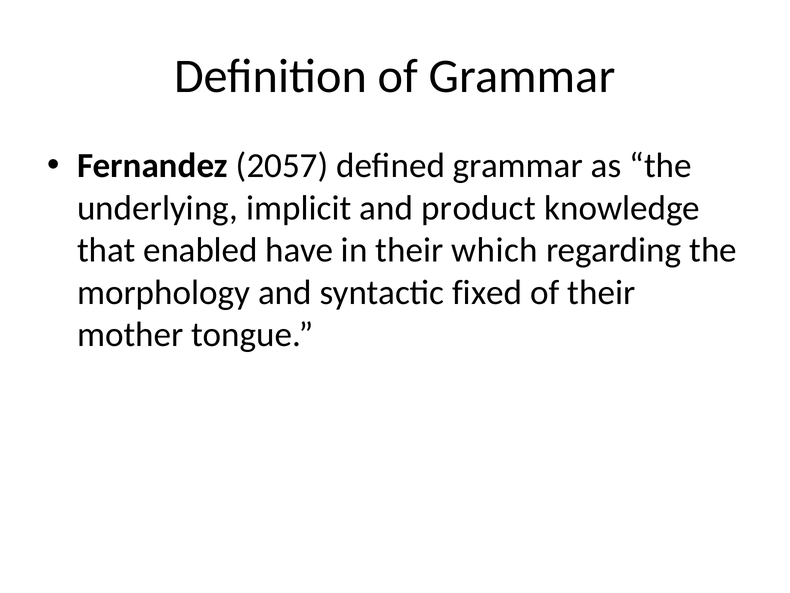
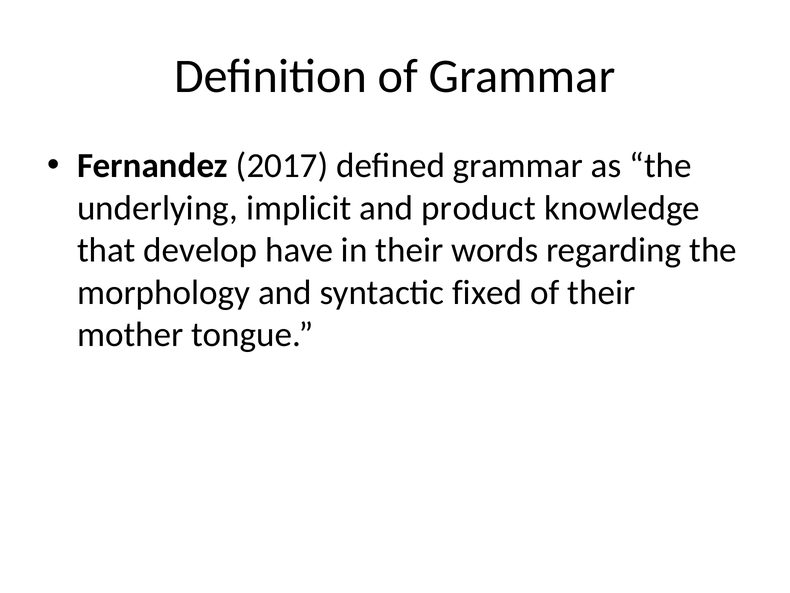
2057: 2057 -> 2017
enabled: enabled -> develop
which: which -> words
